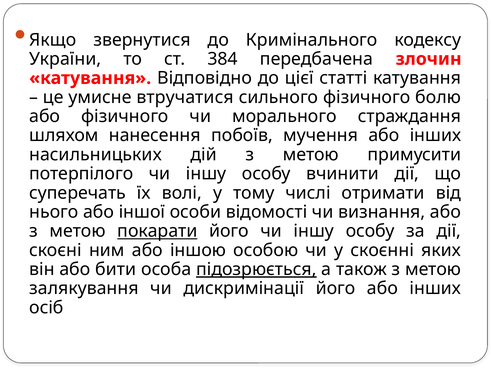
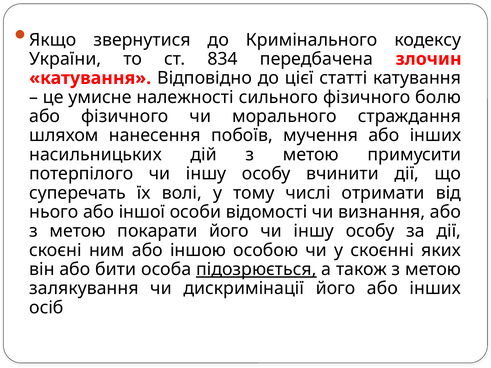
384: 384 -> 834
втручатися: втручатися -> належності
покарати underline: present -> none
